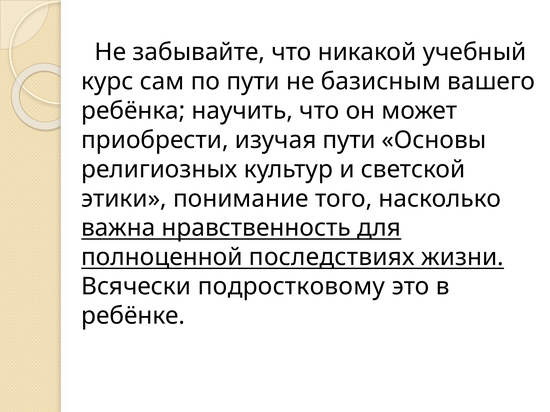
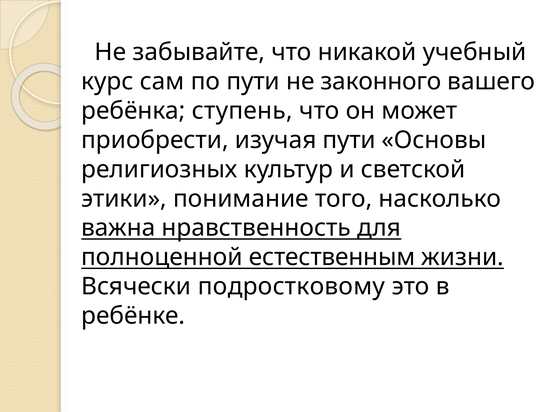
базисным: базисным -> законного
научить: научить -> ступень
последствиях: последствиях -> естественным
